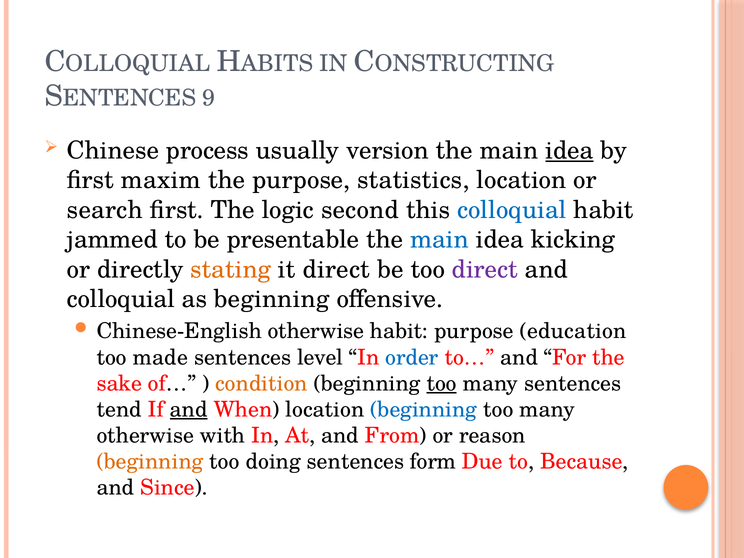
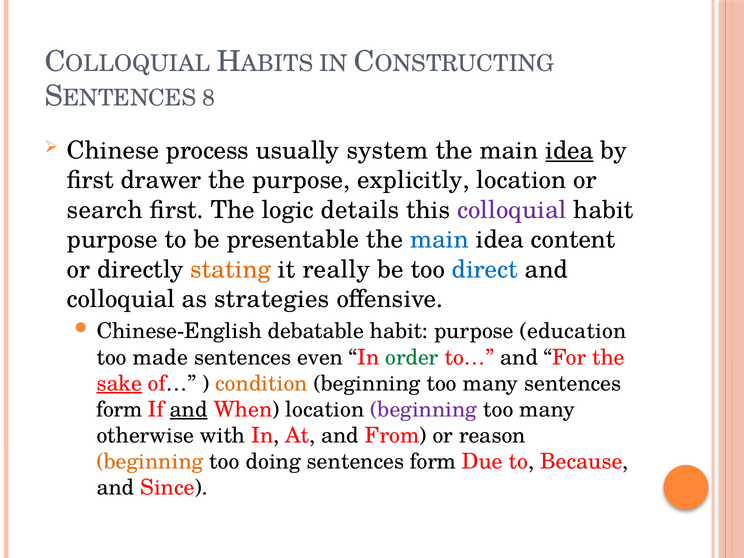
9: 9 -> 8
version: version -> system
maxim: maxim -> drawer
statistics: statistics -> explicitly
second: second -> details
colloquial at (512, 210) colour: blue -> purple
jammed at (112, 240): jammed -> purpose
kicking: kicking -> content
it direct: direct -> really
direct at (485, 270) colour: purple -> blue
as beginning: beginning -> strategies
Chinese-English otherwise: otherwise -> debatable
level: level -> even
order colour: blue -> green
sake underline: none -> present
too at (442, 383) underline: present -> none
tend at (119, 409): tend -> form
beginning at (424, 409) colour: blue -> purple
